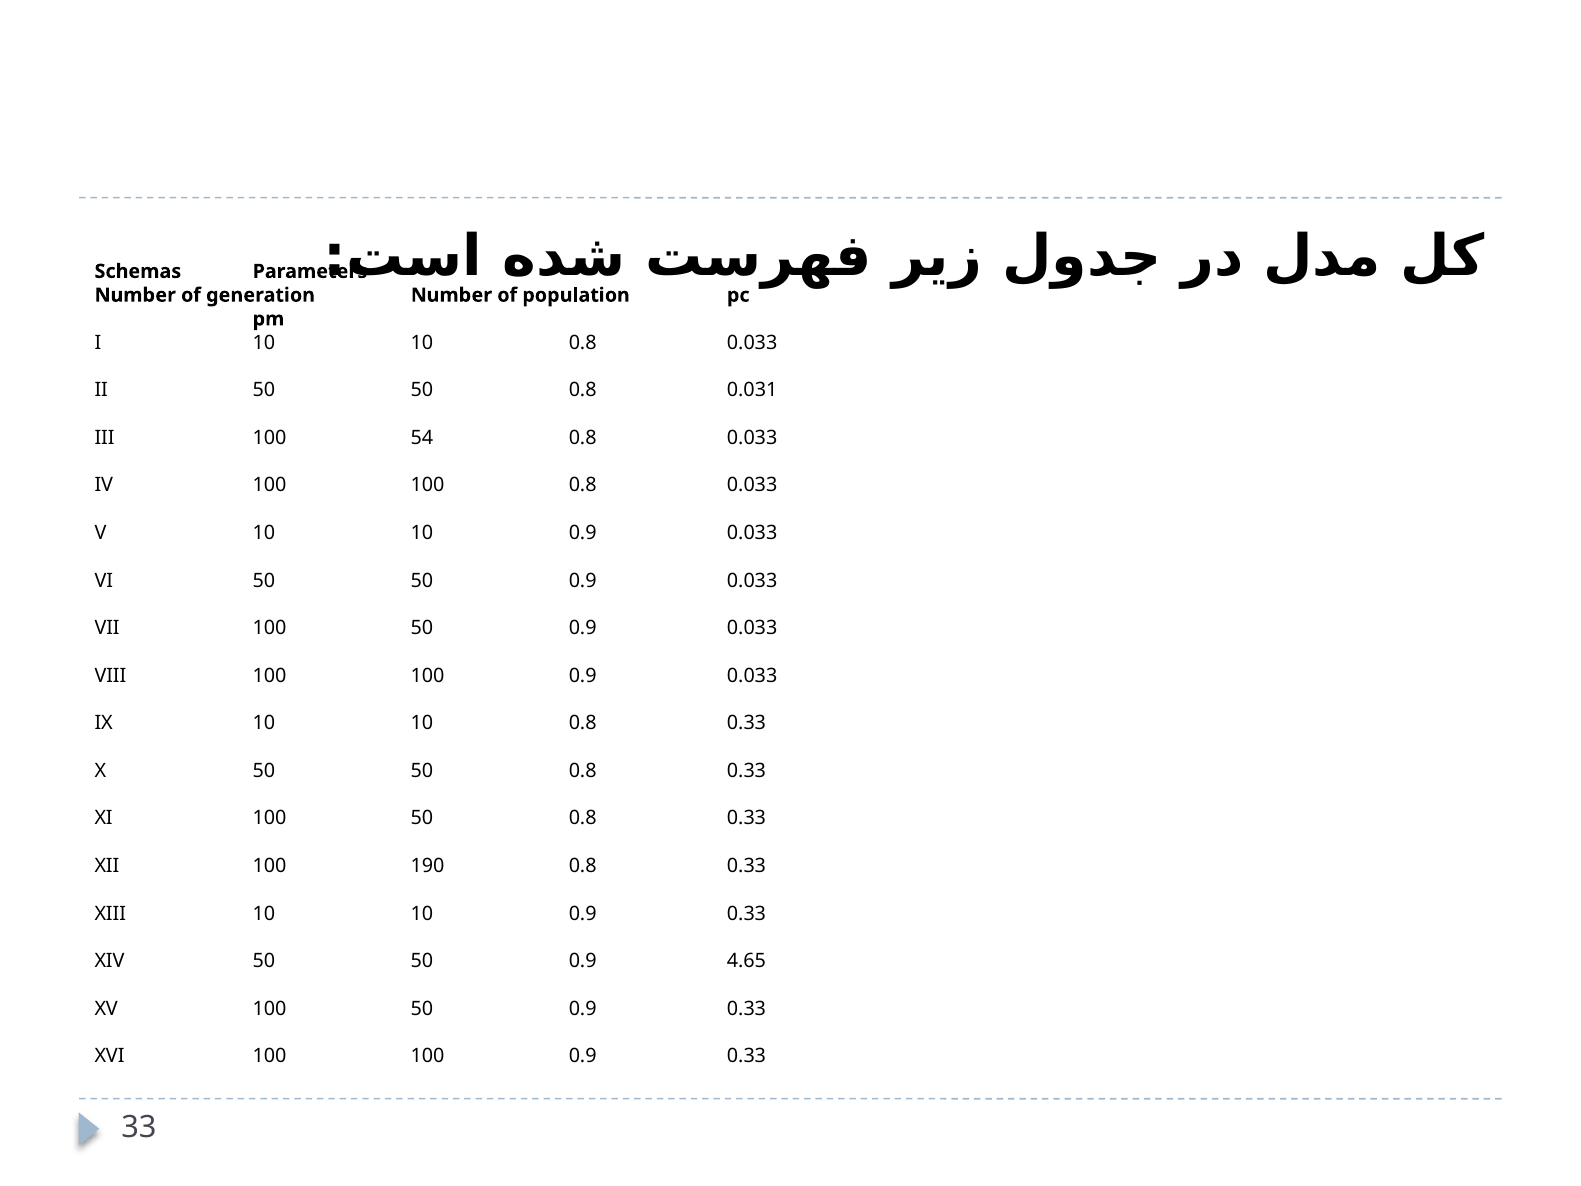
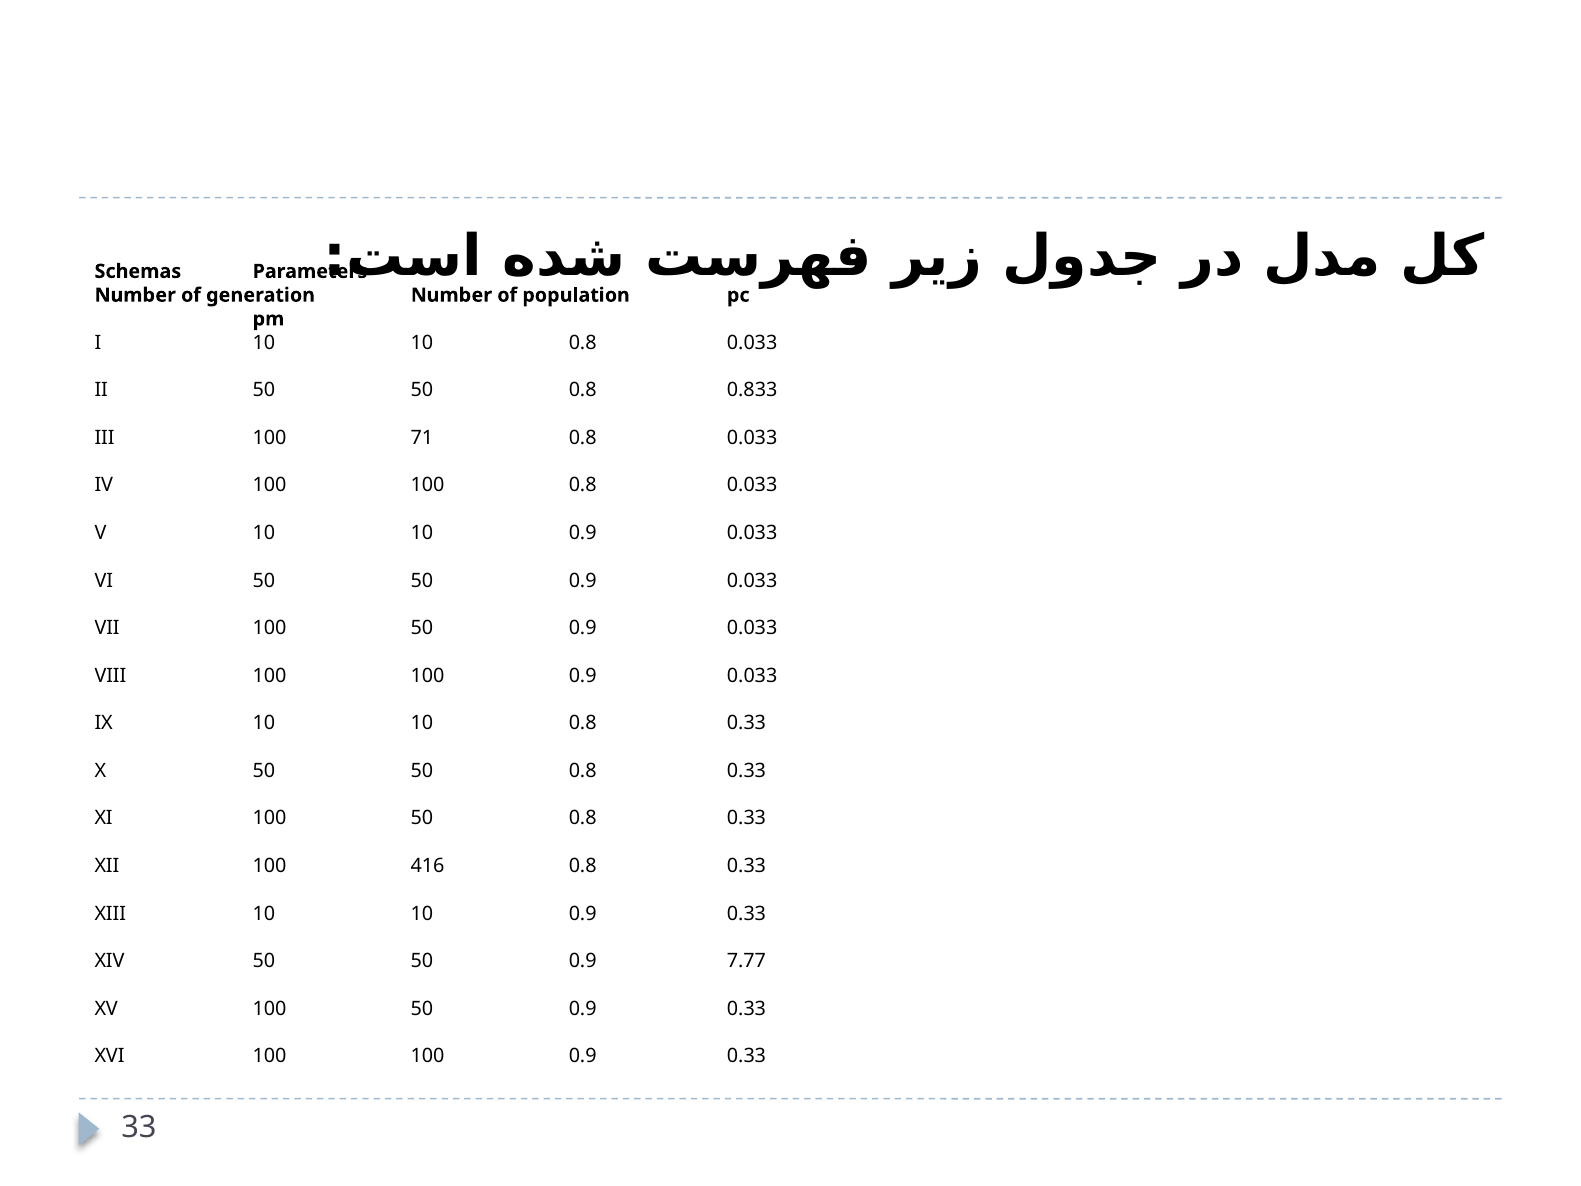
0.031: 0.031 -> 0.833
54: 54 -> 71
190: 190 -> 416
4.65: 4.65 -> 7.77
